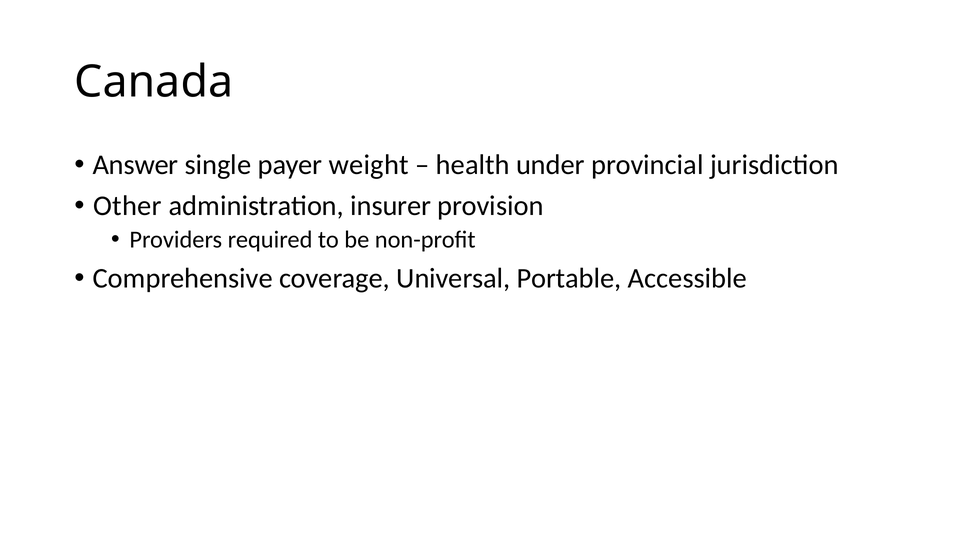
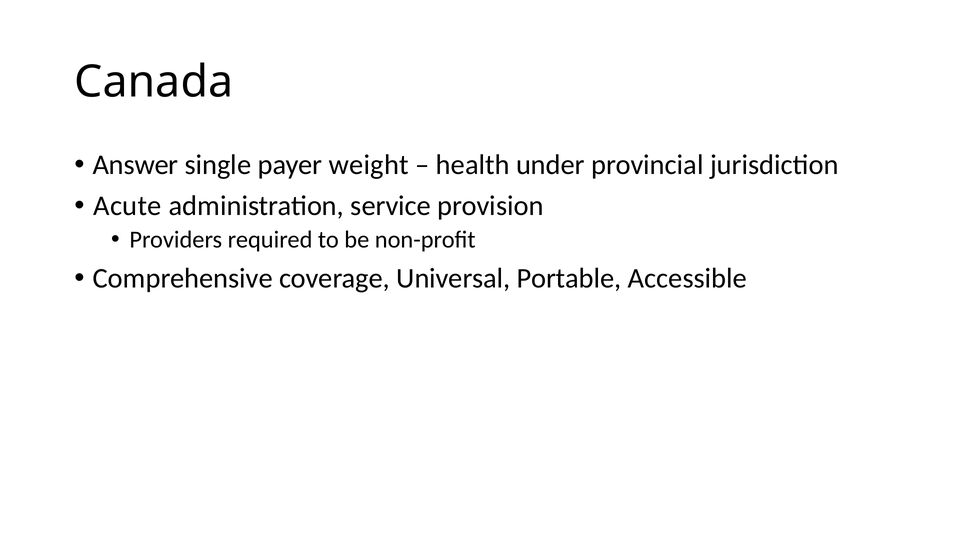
Other: Other -> Acute
insurer: insurer -> service
